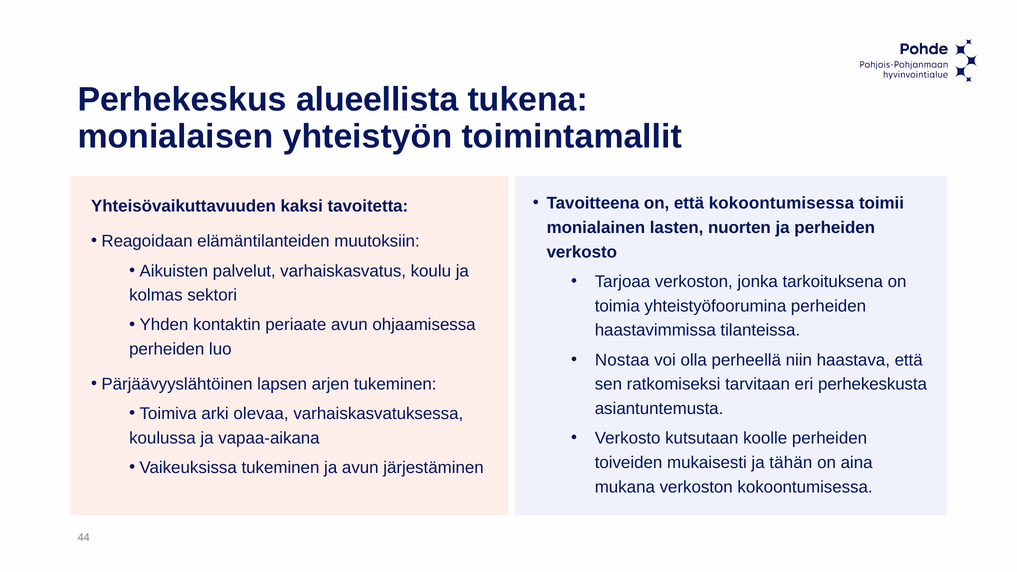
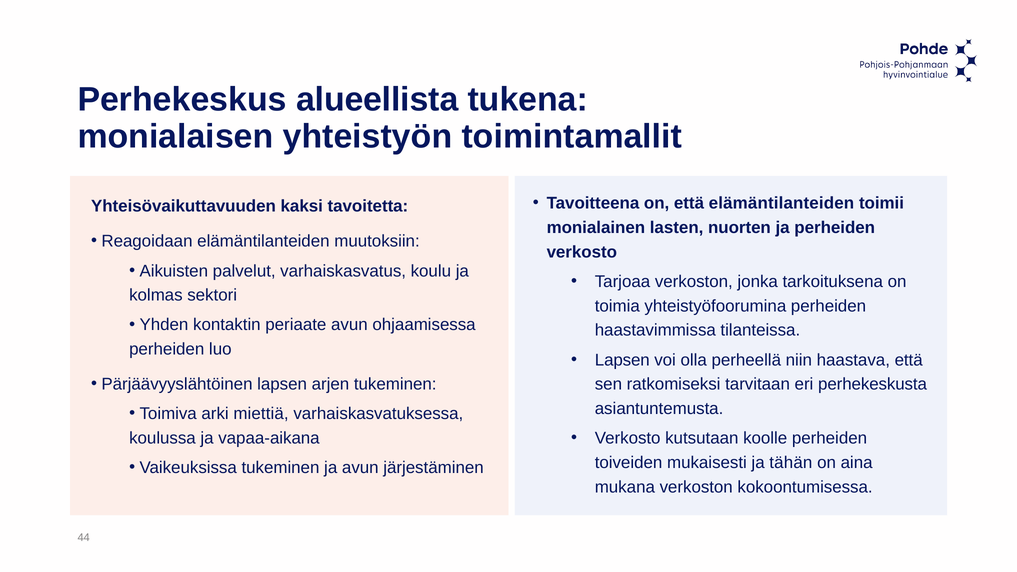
että kokoontumisessa: kokoontumisessa -> elämäntilanteiden
Nostaa at (622, 360): Nostaa -> Lapsen
olevaa: olevaa -> miettiä
